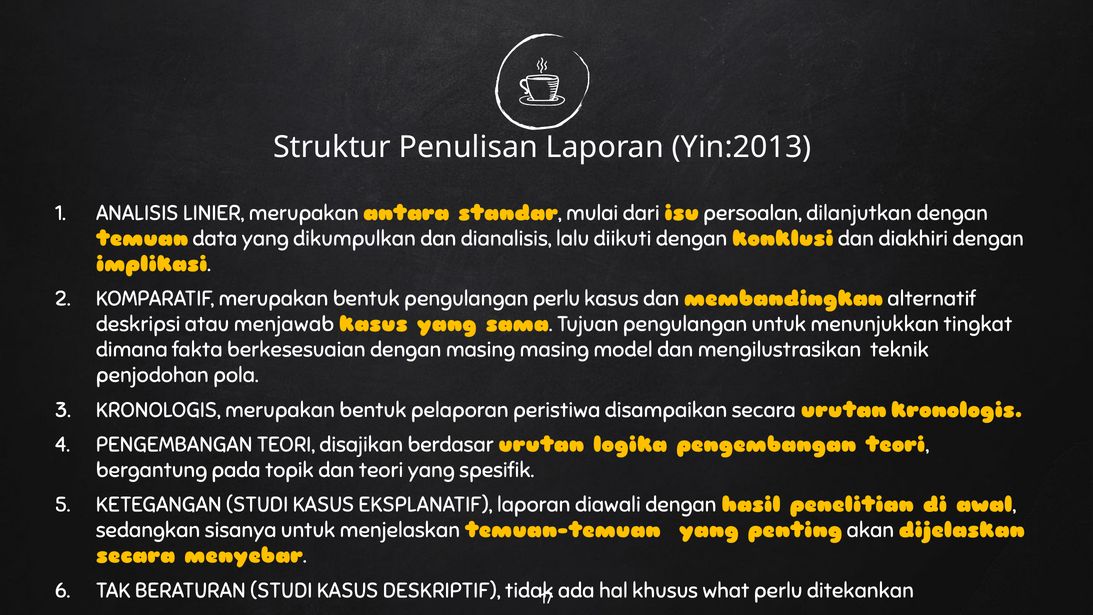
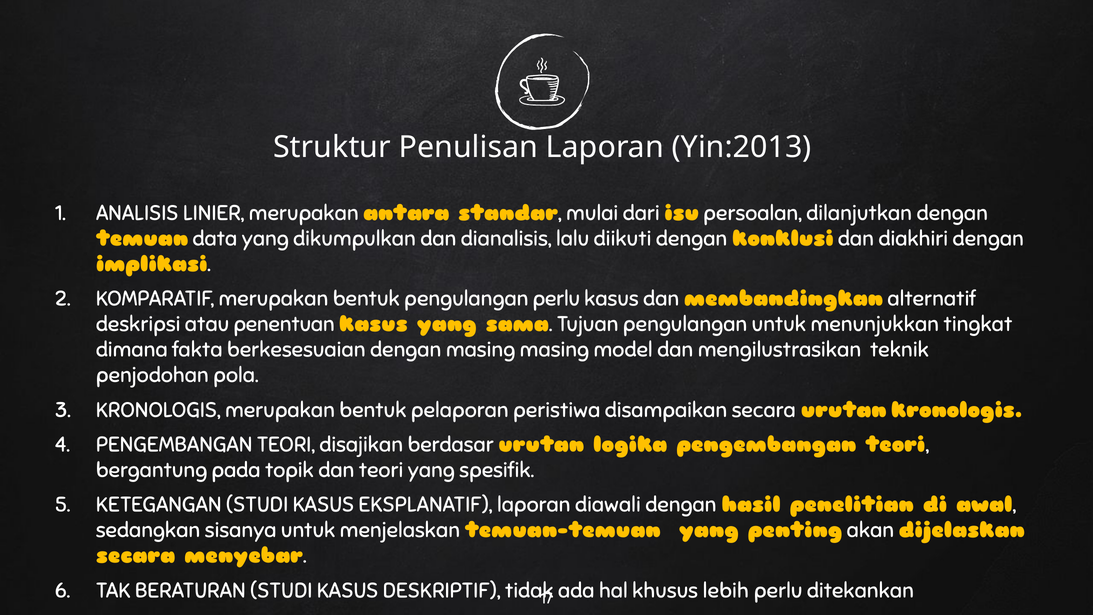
menjawab: menjawab -> penentuan
what: what -> lebih
